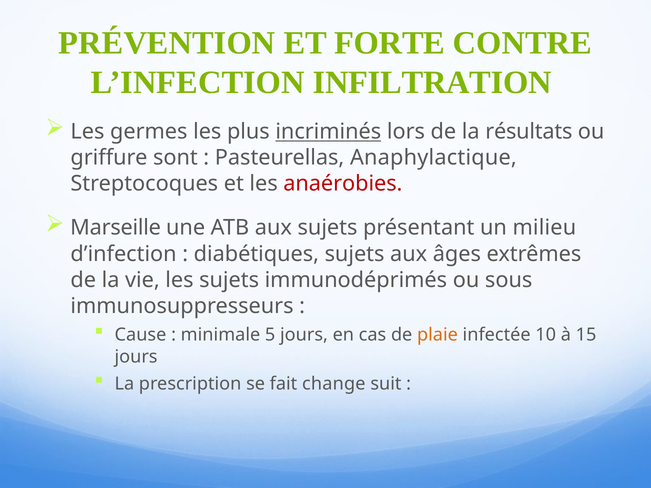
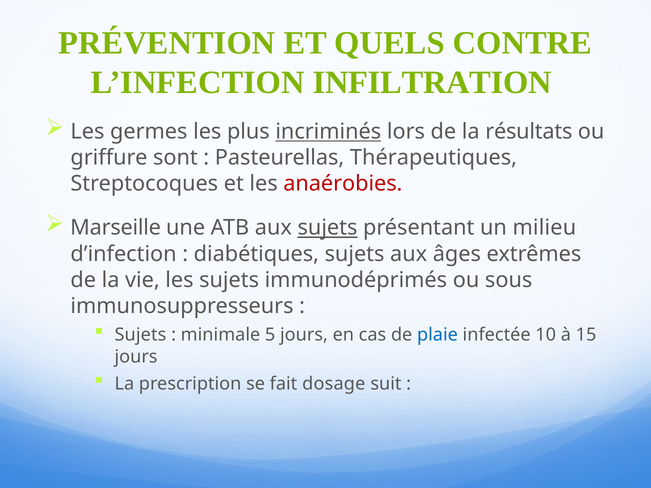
FORTE: FORTE -> QUELS
Anaphylactique: Anaphylactique -> Thérapeutiques
sujets at (328, 228) underline: none -> present
Cause at (140, 335): Cause -> Sujets
plaie colour: orange -> blue
change: change -> dosage
